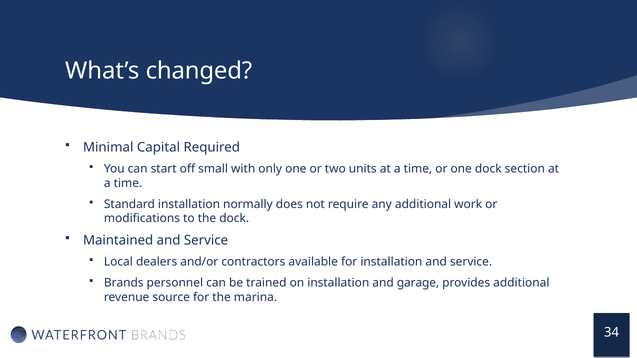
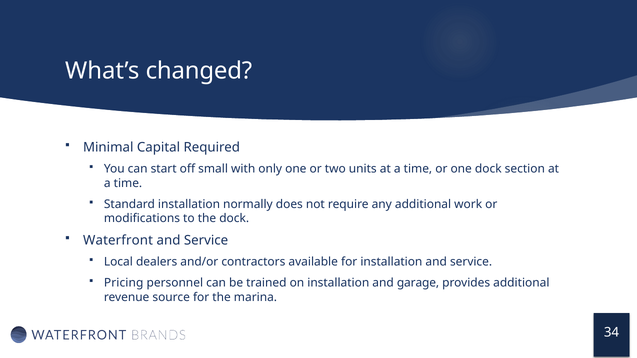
Maintained: Maintained -> Waterfront
Brands: Brands -> Pricing
